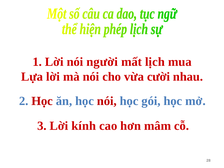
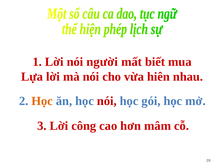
lịch: lịch -> biết
cười: cười -> hiên
Học at (42, 101) colour: red -> orange
kính: kính -> công
